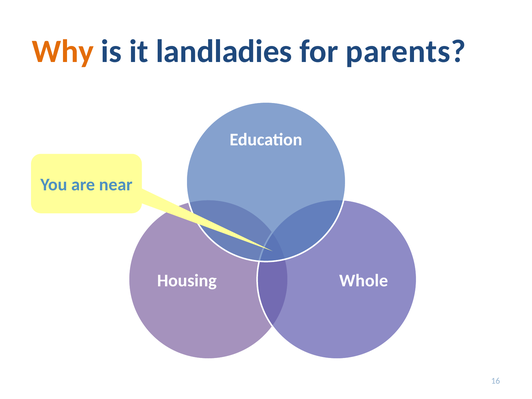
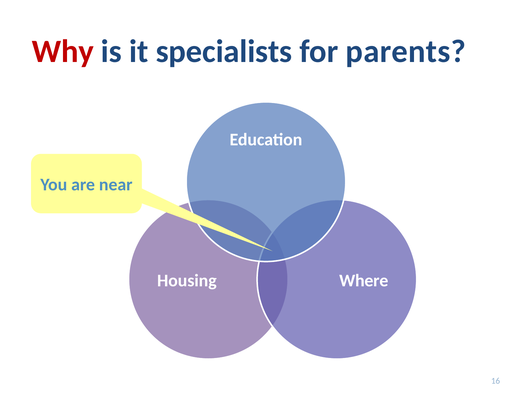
Why colour: orange -> red
landladies: landladies -> specialists
Whole: Whole -> Where
